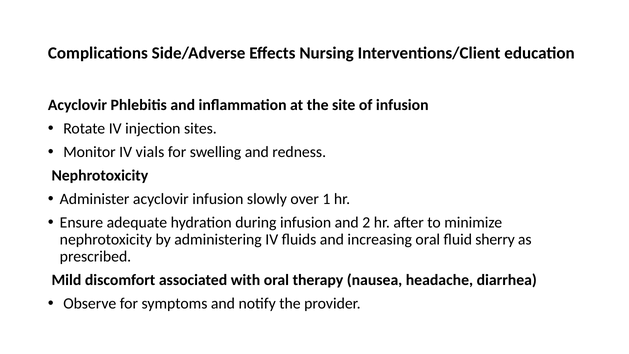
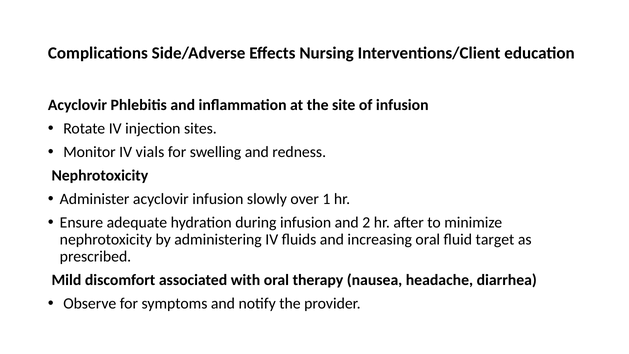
sherry: sherry -> target
